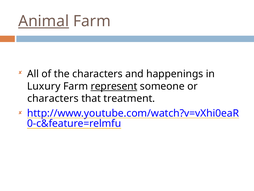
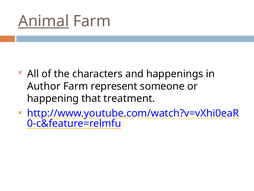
Luxury: Luxury -> Author
represent underline: present -> none
characters at (53, 98): characters -> happening
